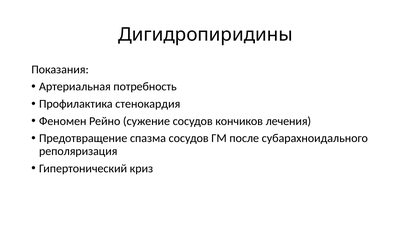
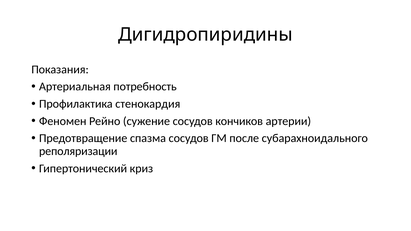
лечения: лечения -> артерии
реполяризация: реполяризация -> реполяризации
